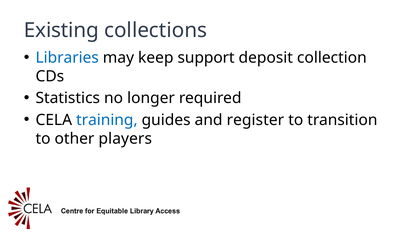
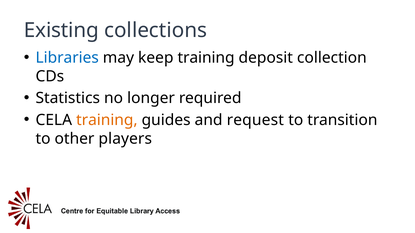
keep support: support -> training
training at (107, 120) colour: blue -> orange
register: register -> request
